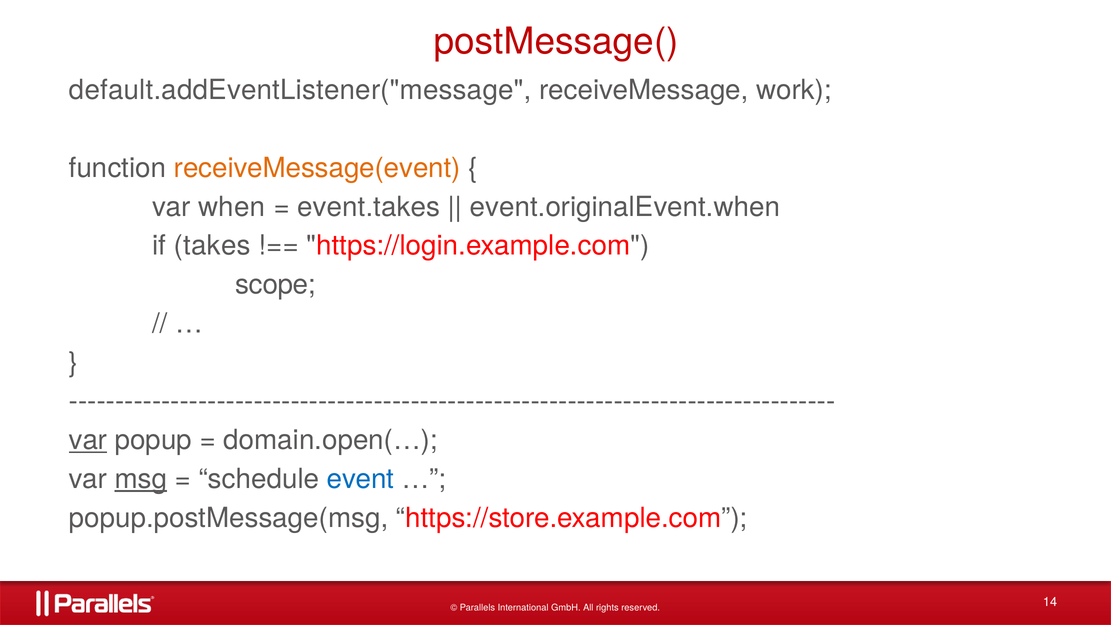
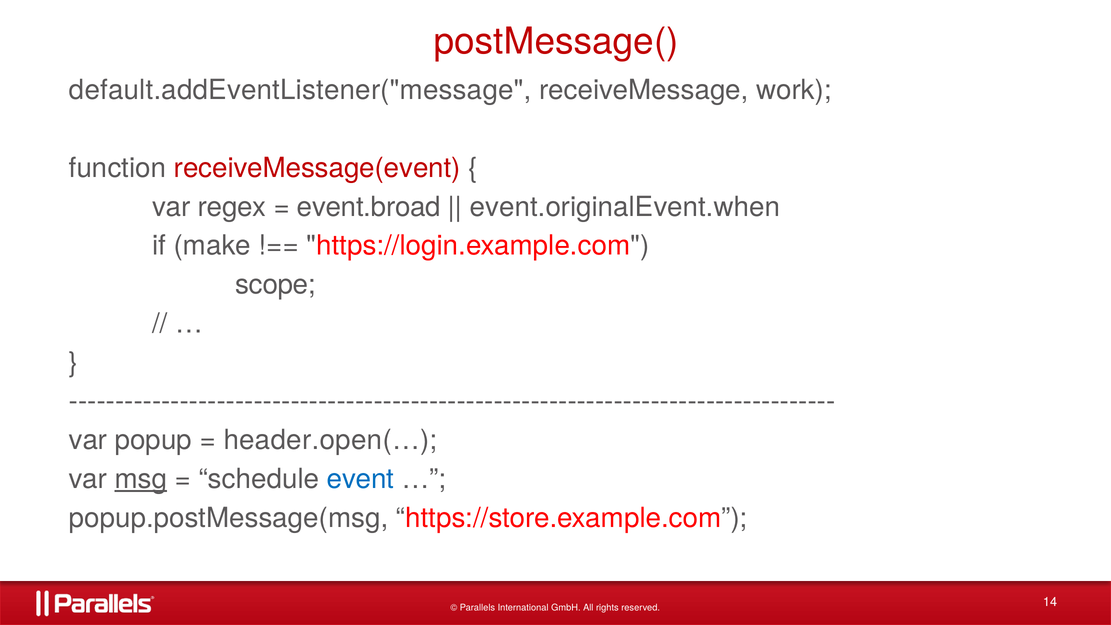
receiveMessage(event colour: orange -> red
when: when -> regex
event.takes: event.takes -> event.broad
takes: takes -> make
var at (88, 440) underline: present -> none
domain.open(…: domain.open(… -> header.open(…
